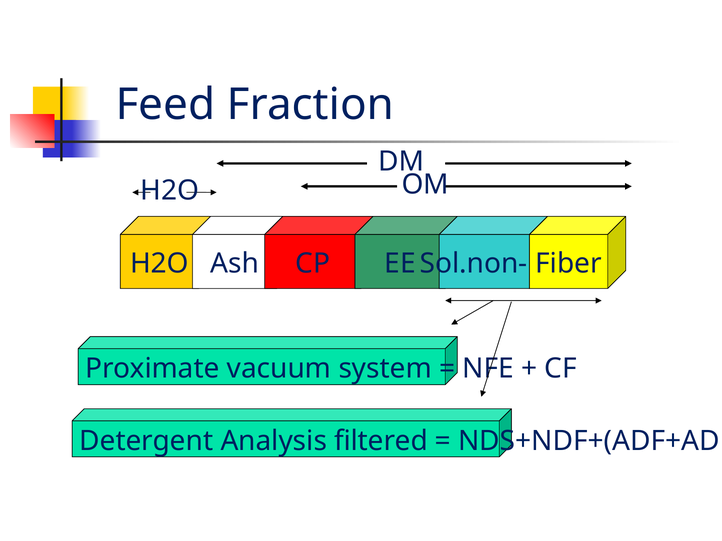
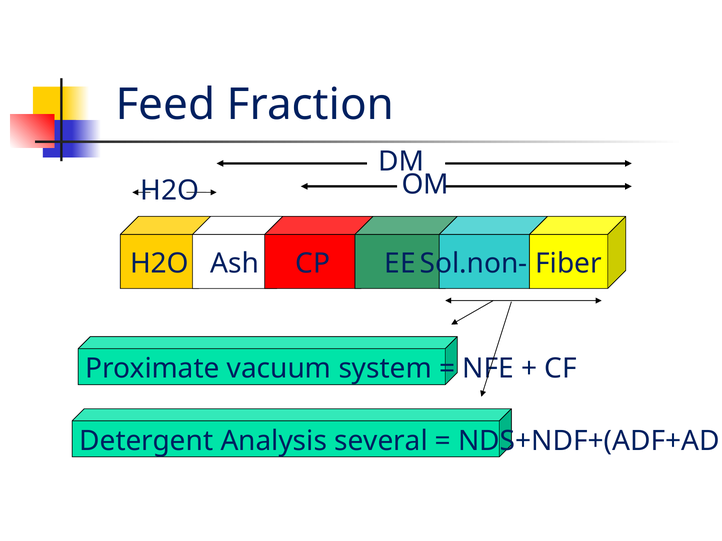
filtered: filtered -> several
